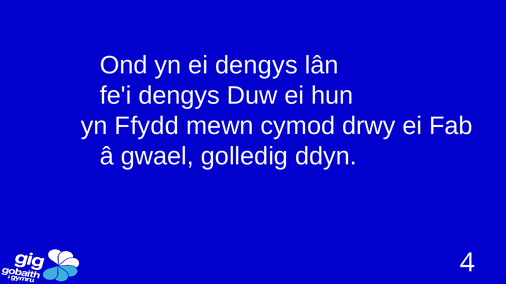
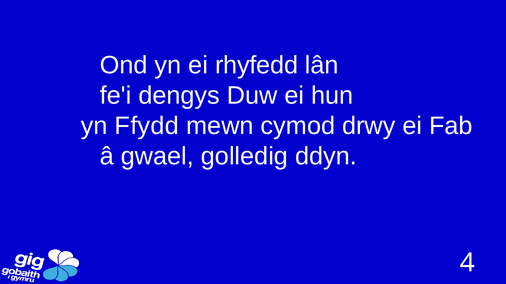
ei dengys: dengys -> rhyfedd
